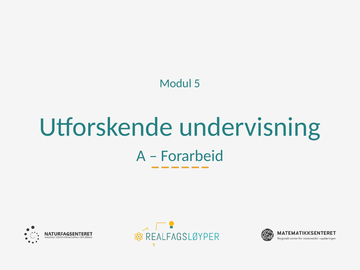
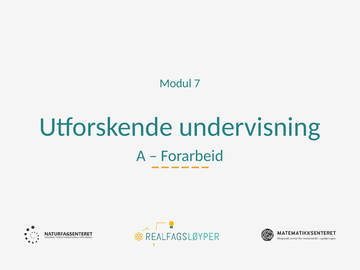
5: 5 -> 7
